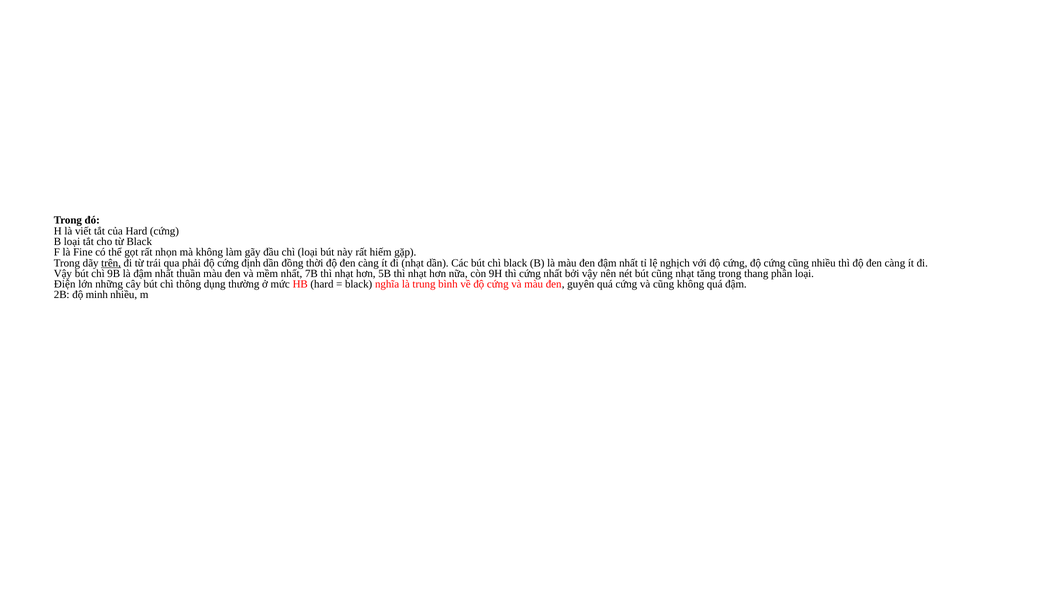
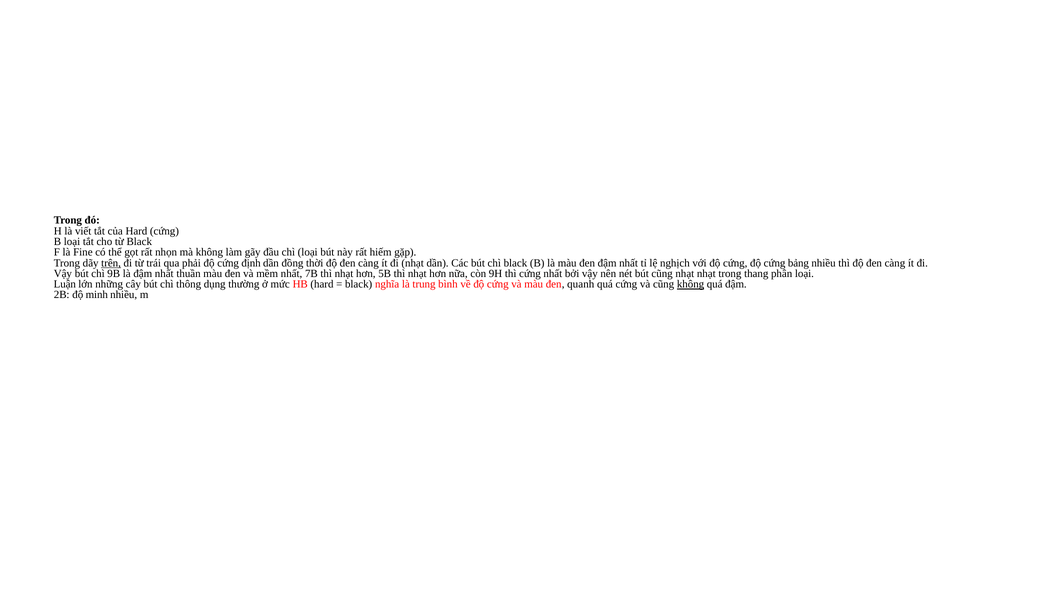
cứng cũng: cũng -> bảng
nhạt tăng: tăng -> nhạt
Điện: Điện -> Luận
guyên: guyên -> quanh
không at (691, 284) underline: none -> present
